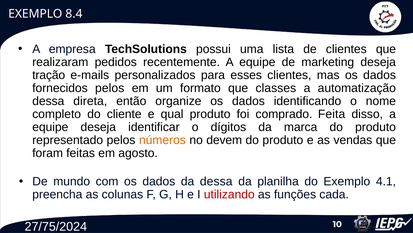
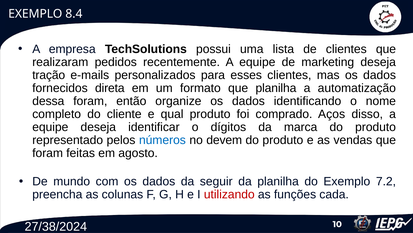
fornecidos pelos: pelos -> direta
que classes: classes -> planilha
dessa direta: direta -> foram
Feita: Feita -> Aços
números colour: orange -> blue
da dessa: dessa -> seguir
4.1: 4.1 -> 7.2
27/75/2024: 27/75/2024 -> 27/38/2024
